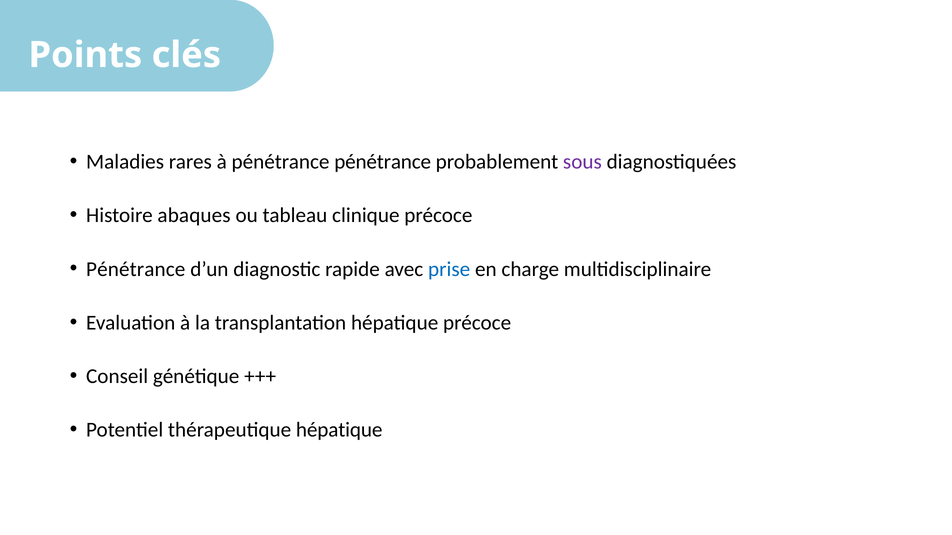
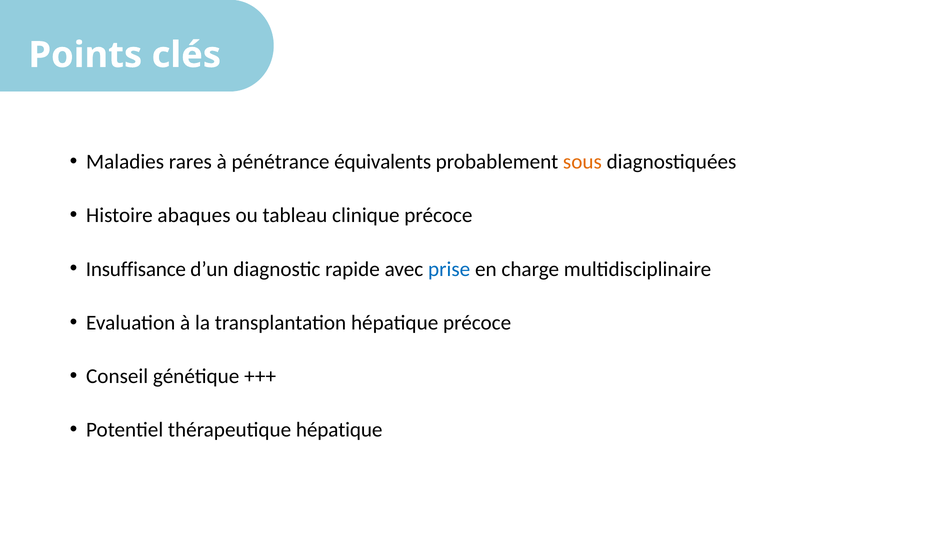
pénétrance pénétrance: pénétrance -> équivalents
sous colour: purple -> orange
Pénétrance at (136, 269): Pénétrance -> Insuffisance
